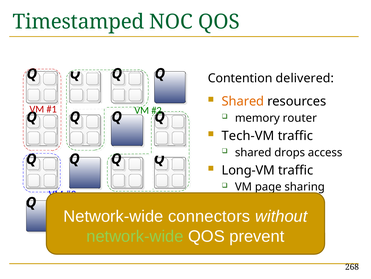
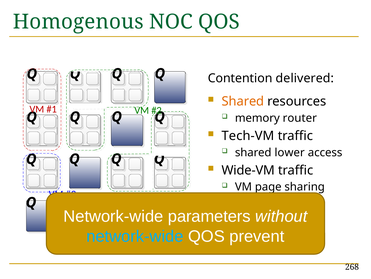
Timestamped: Timestamped -> Homogenous
drops: drops -> lower
Long-VM: Long-VM -> Wide-VM
connectors: connectors -> parameters
network-wide at (135, 236) colour: light green -> light blue
